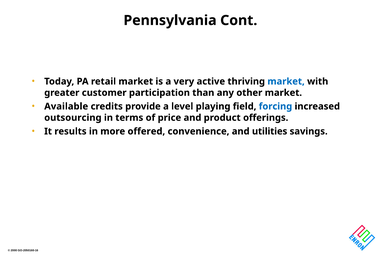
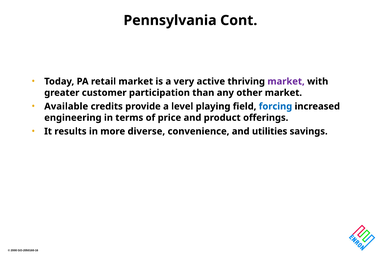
market at (286, 81) colour: blue -> purple
outsourcing: outsourcing -> engineering
offered: offered -> diverse
